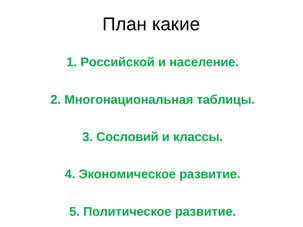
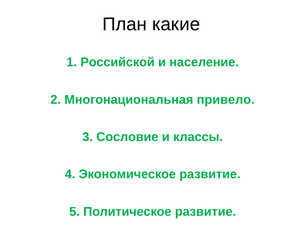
таблицы: таблицы -> привело
Сословий: Сословий -> Сословие
